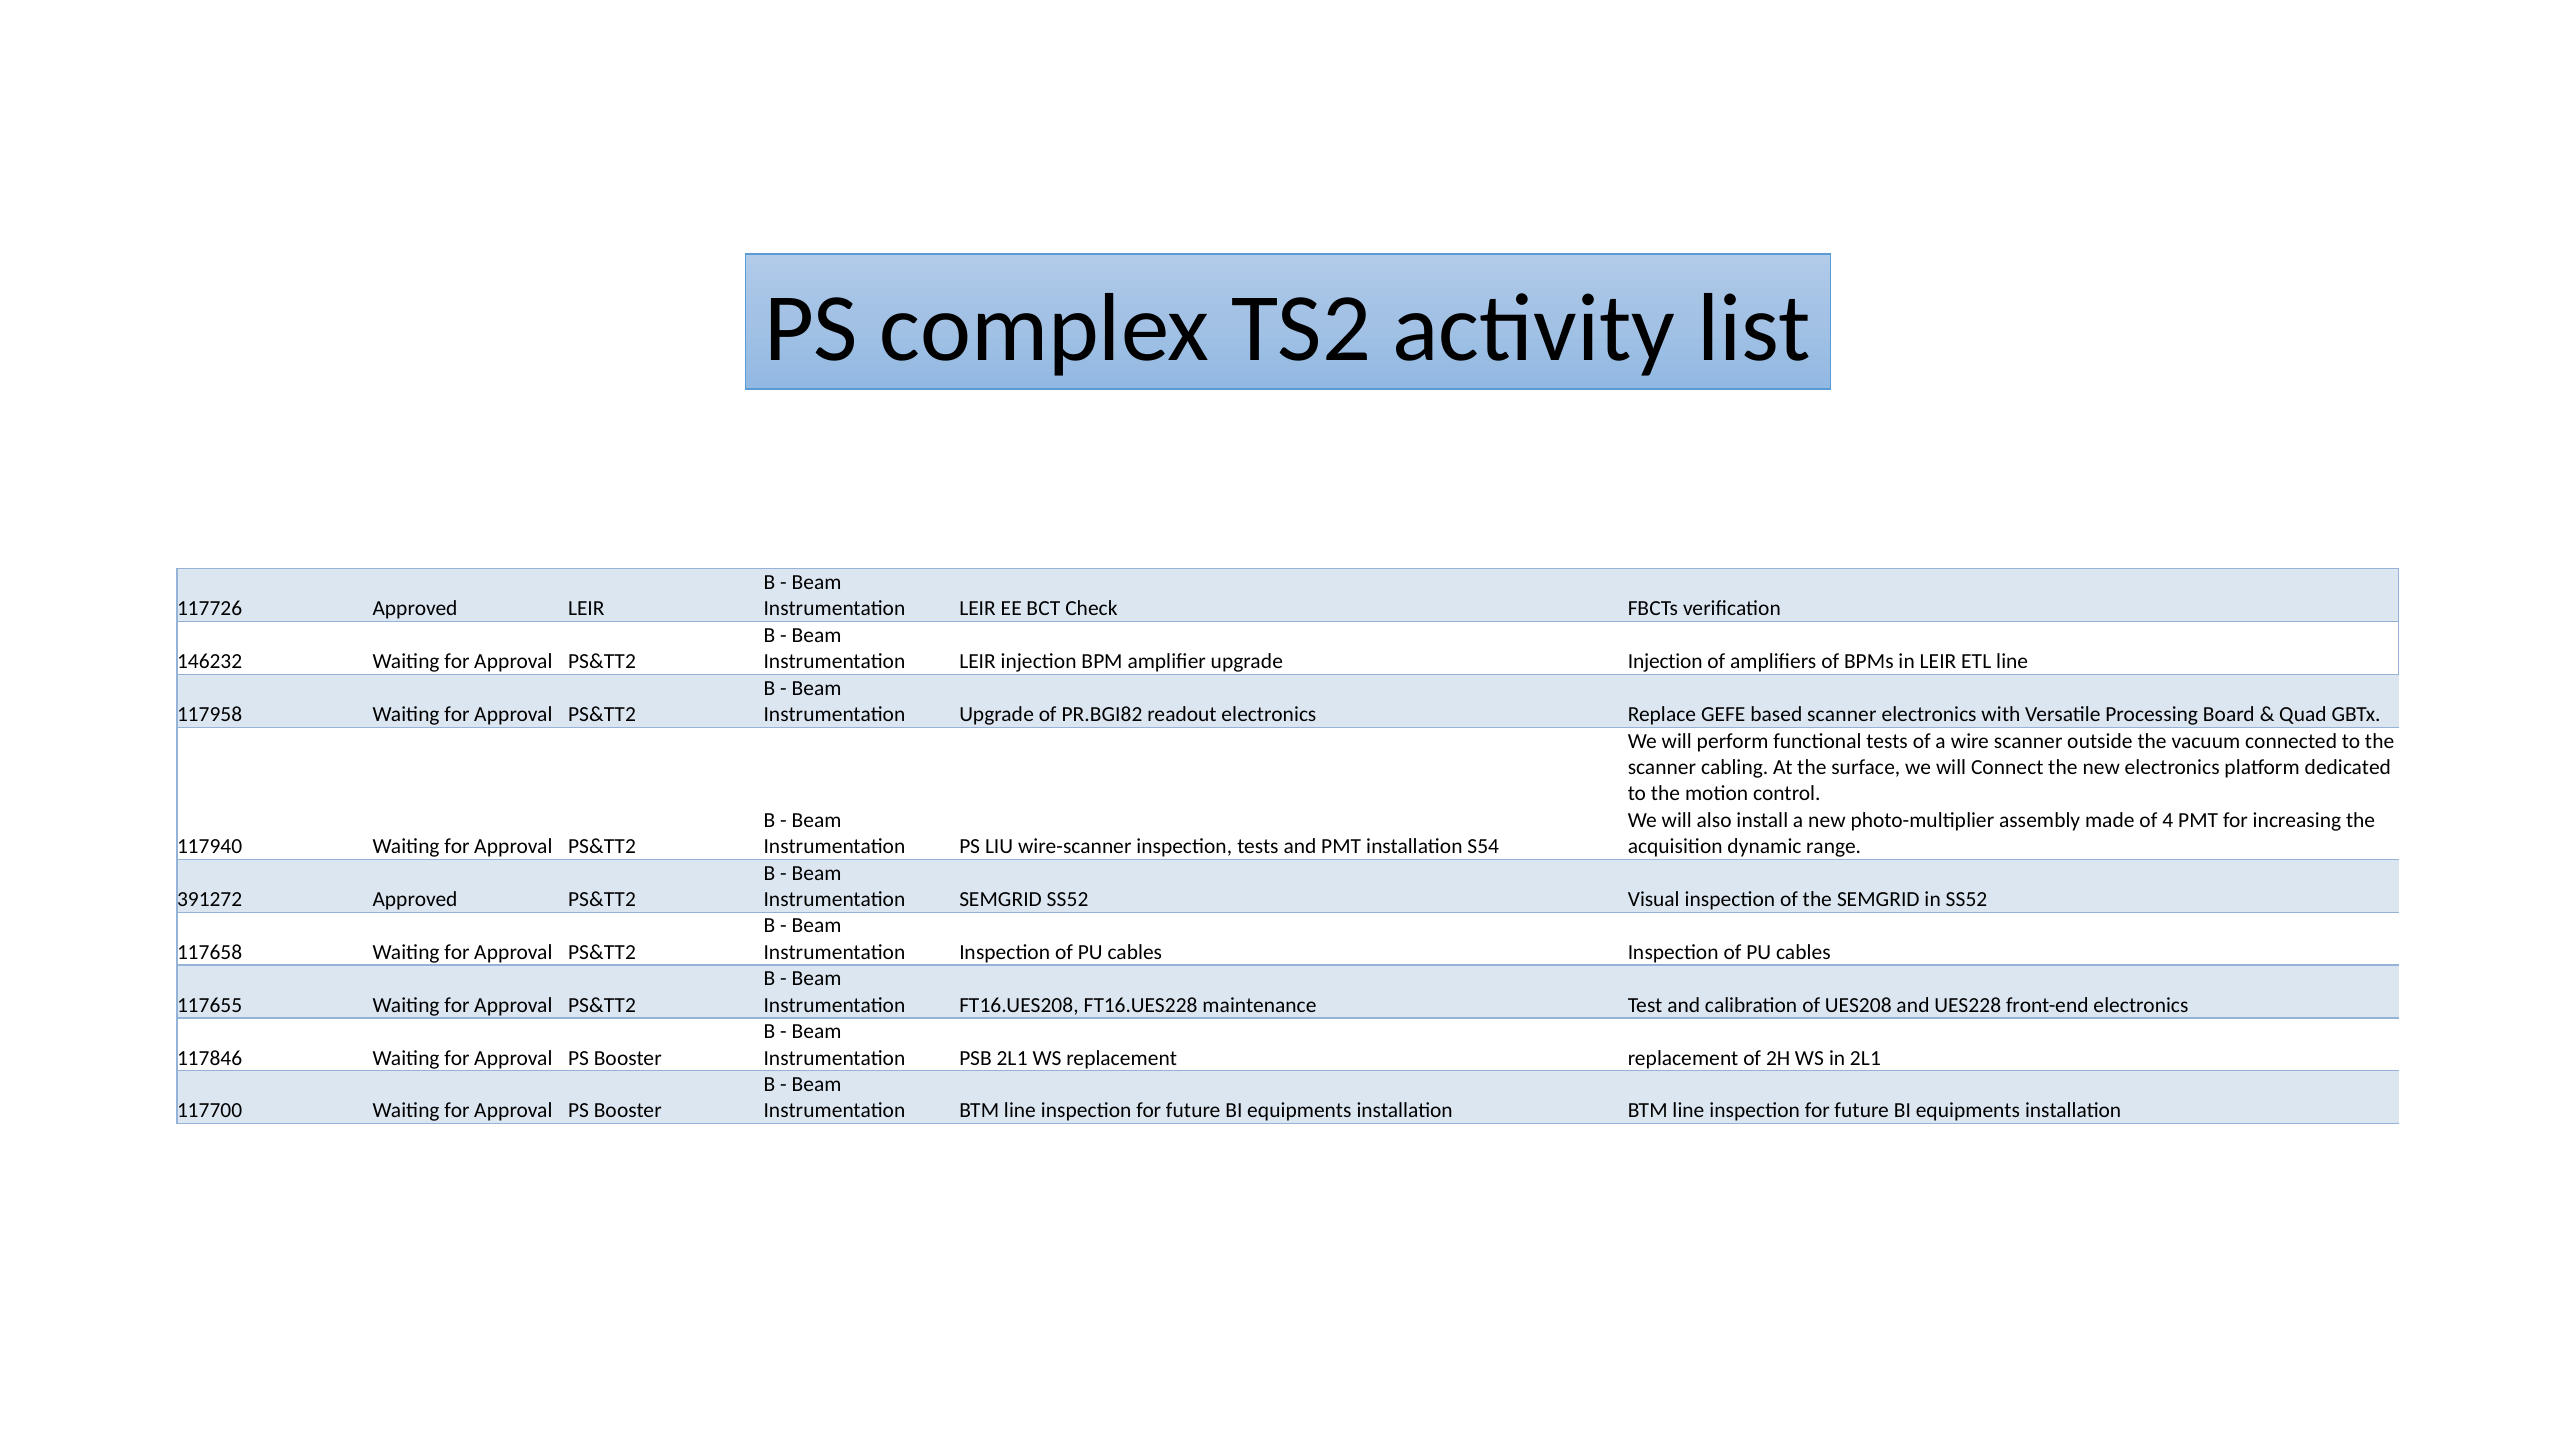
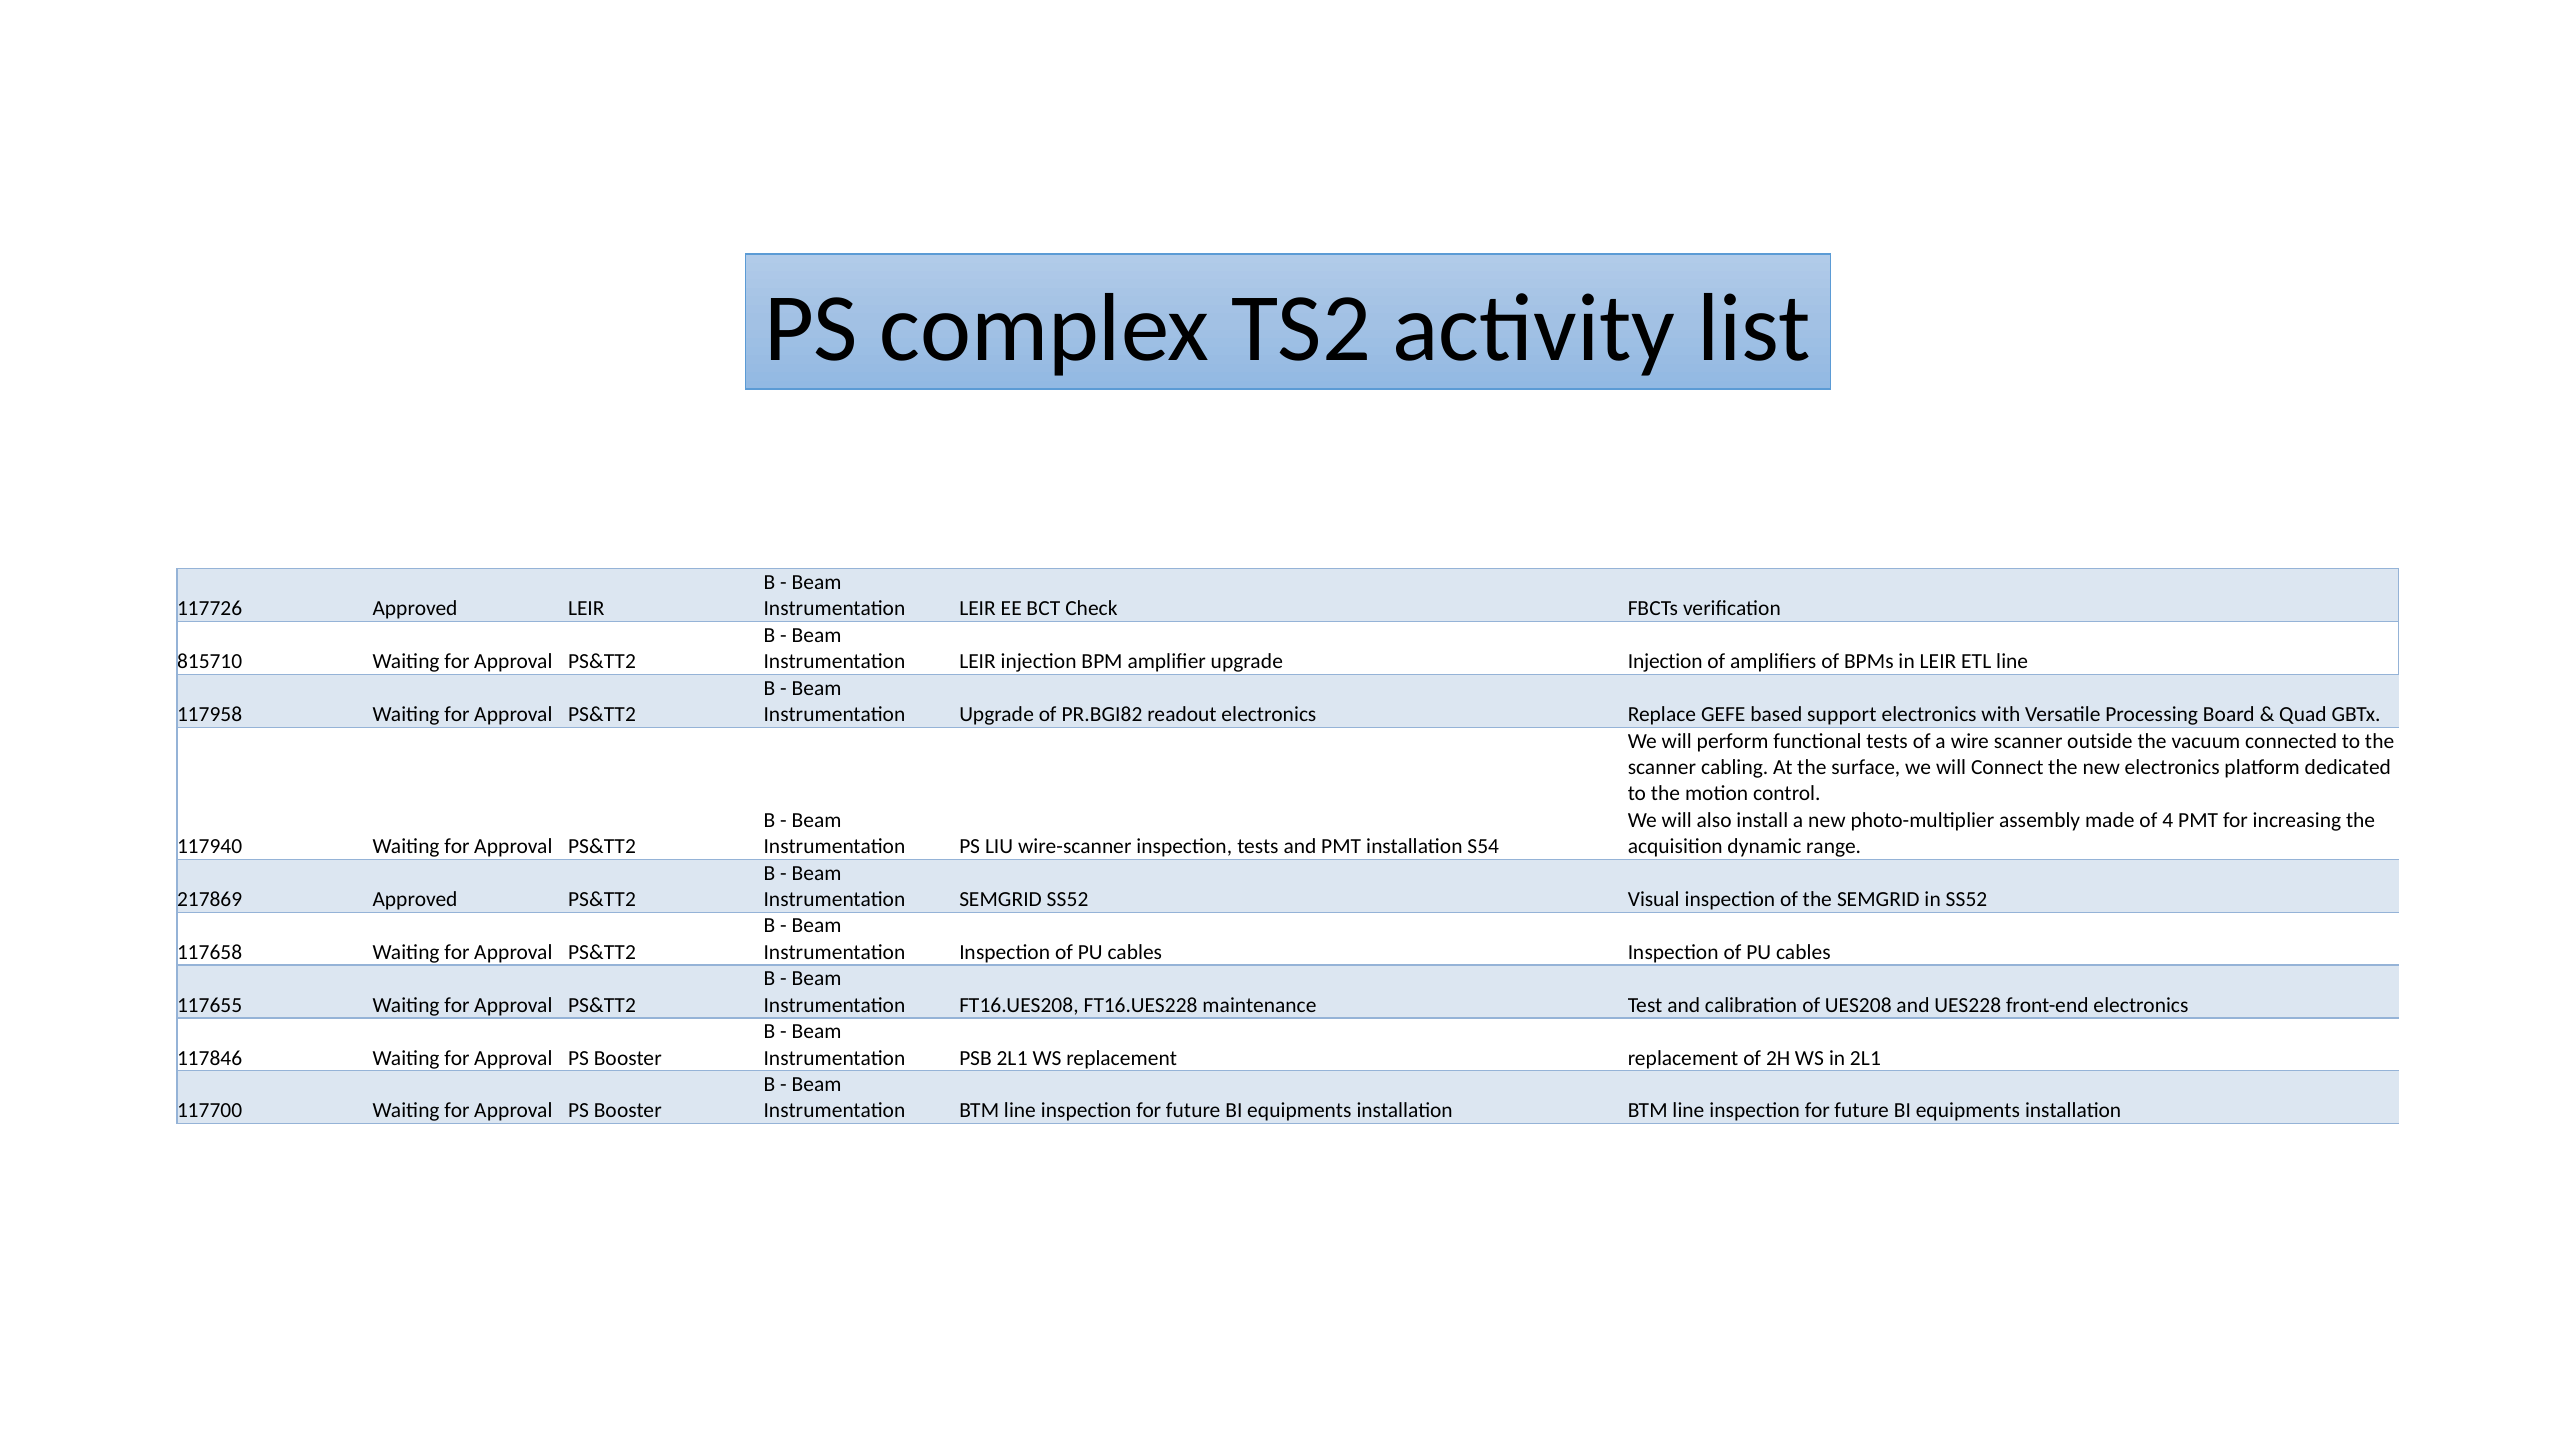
146232: 146232 -> 815710
based scanner: scanner -> support
391272: 391272 -> 217869
